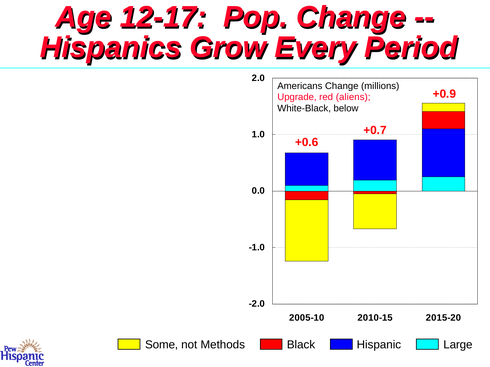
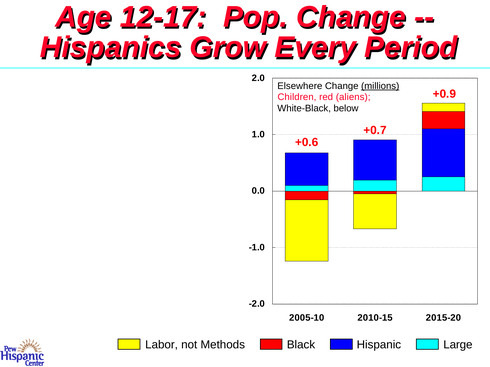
Americans: Americans -> Elsewhere
millions underline: none -> present
Upgrade: Upgrade -> Children
Some: Some -> Labor
